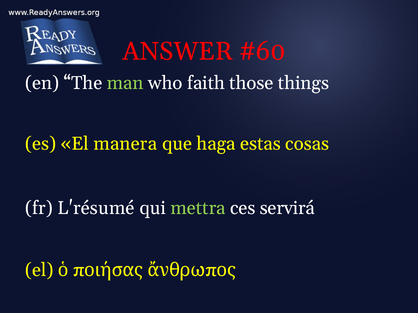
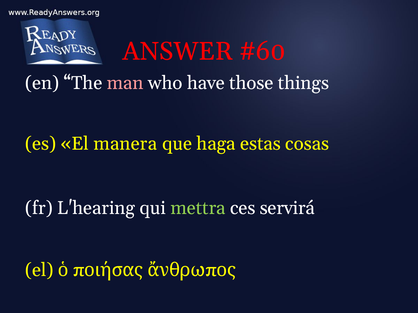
man colour: light green -> pink
faith: faith -> have
L'résumé: L'résumé -> L'hearing
